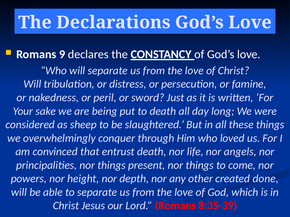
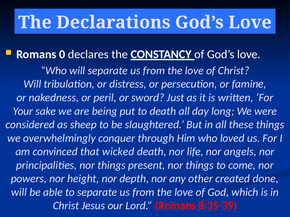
9: 9 -> 0
entrust: entrust -> wicked
